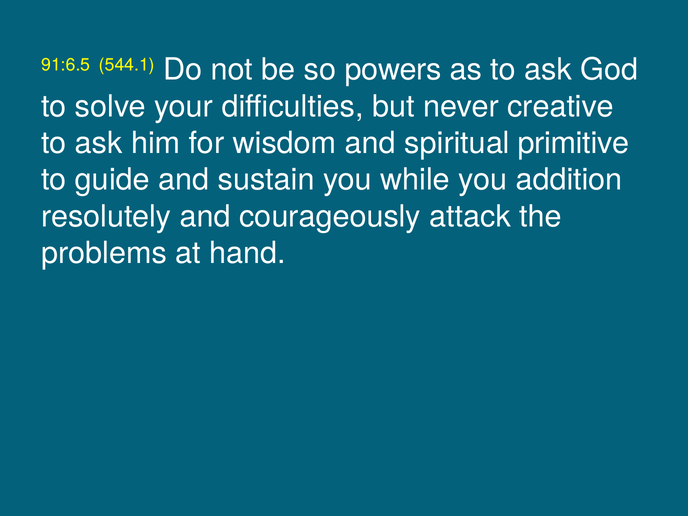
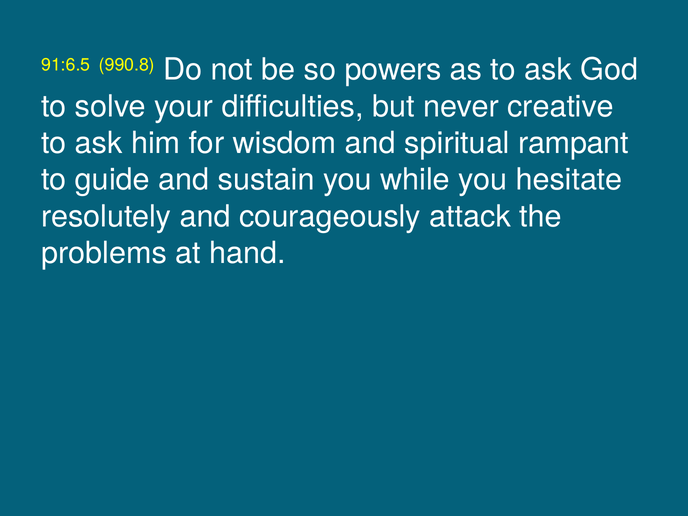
544.1: 544.1 -> 990.8
primitive: primitive -> rampant
addition: addition -> hesitate
